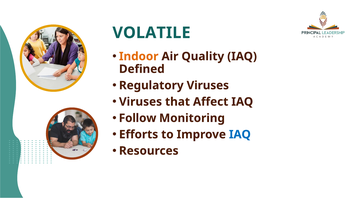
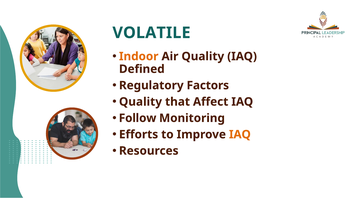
Regulatory Viruses: Viruses -> Factors
Viruses at (140, 102): Viruses -> Quality
IAQ at (240, 134) colour: blue -> orange
